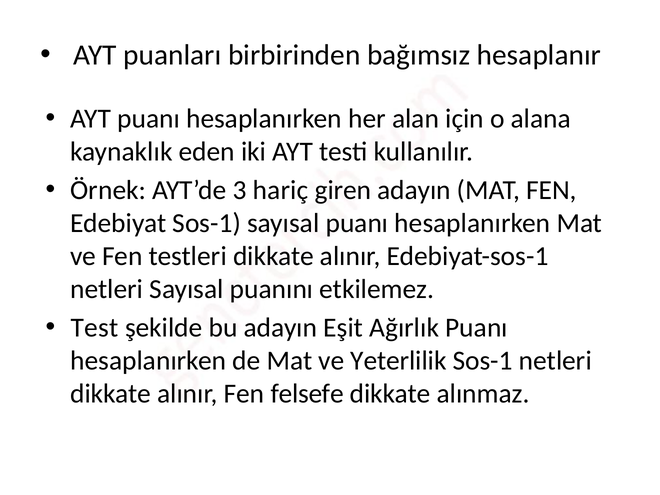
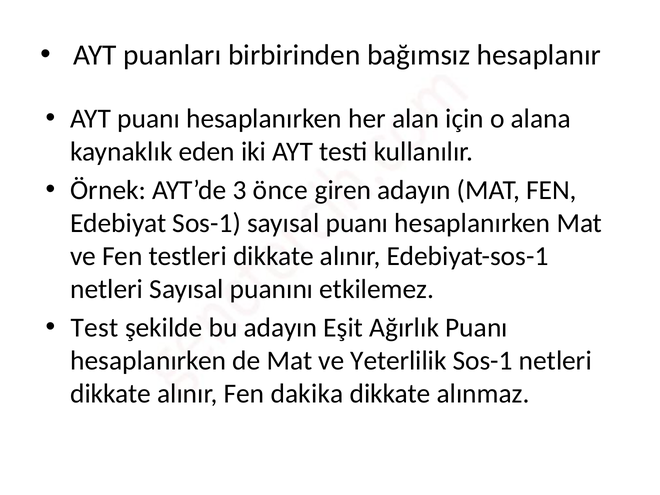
hariç: hariç -> önce
felsefe: felsefe -> dakika
